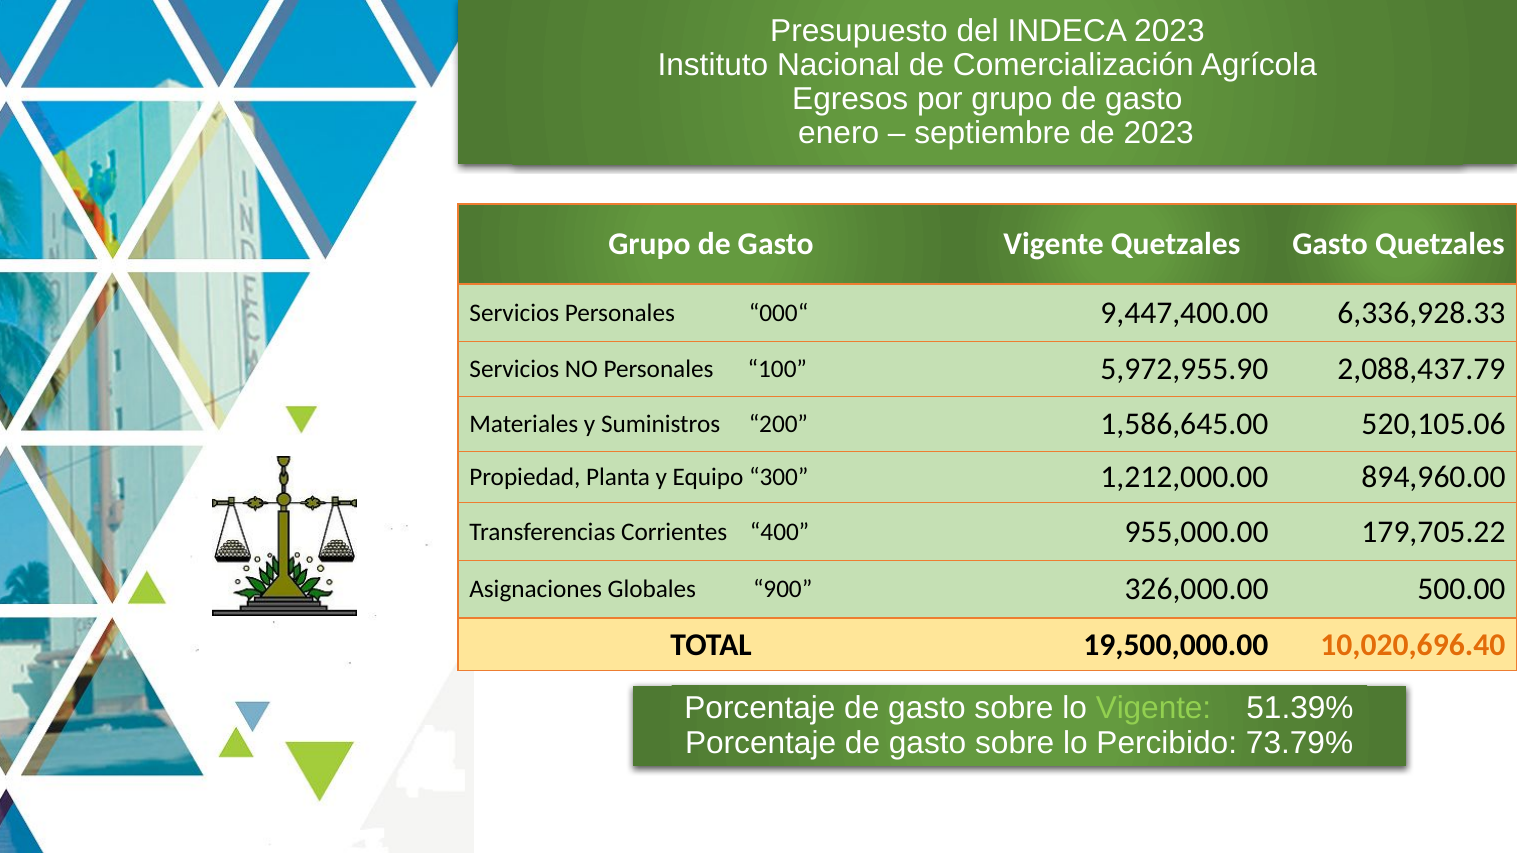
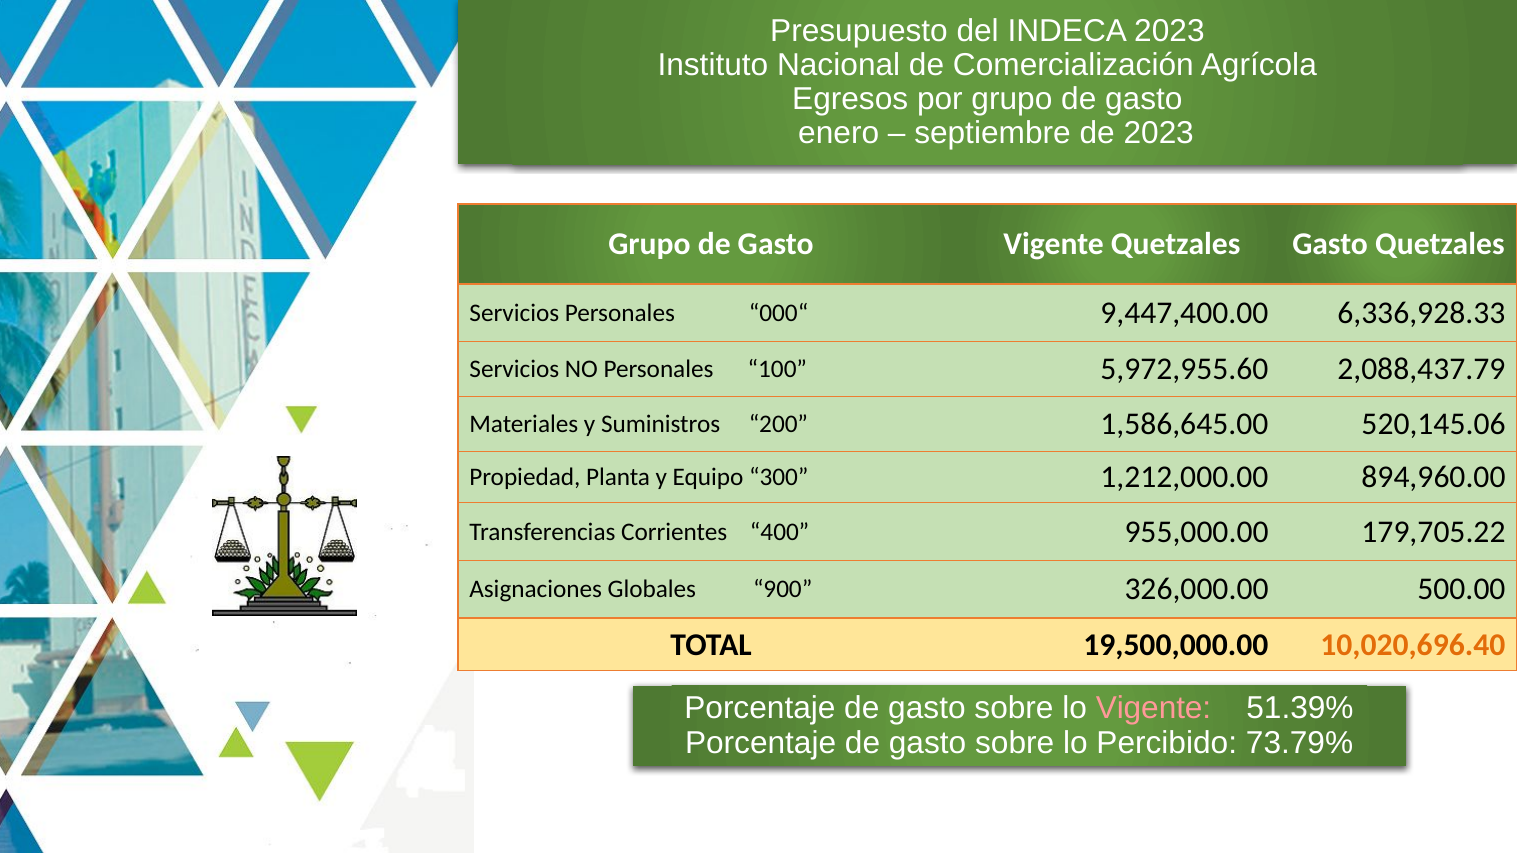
5,972,955.90: 5,972,955.90 -> 5,972,955.60
520,105.06: 520,105.06 -> 520,145.06
Vigente at (1154, 709) colour: light green -> pink
